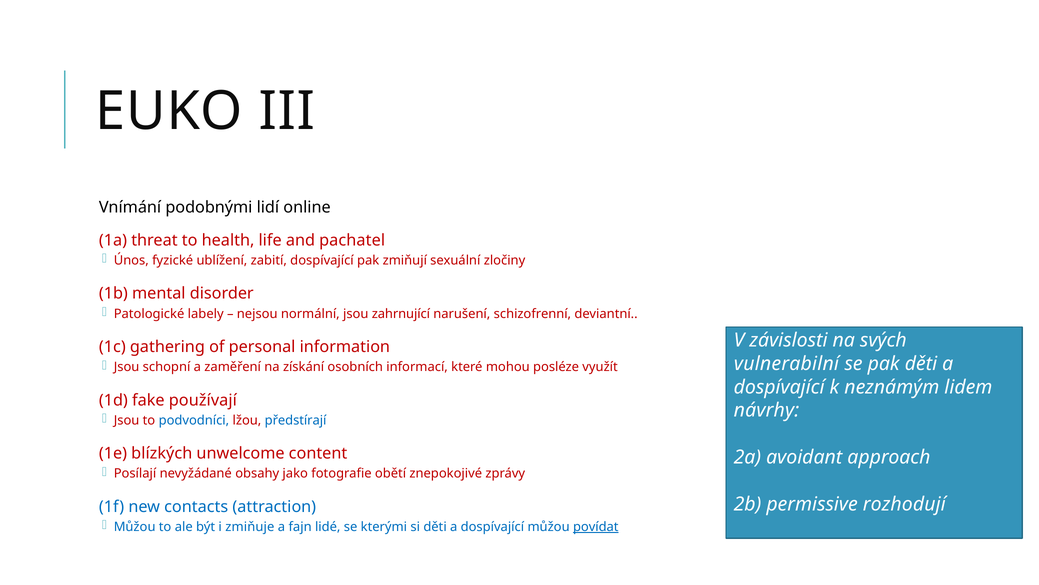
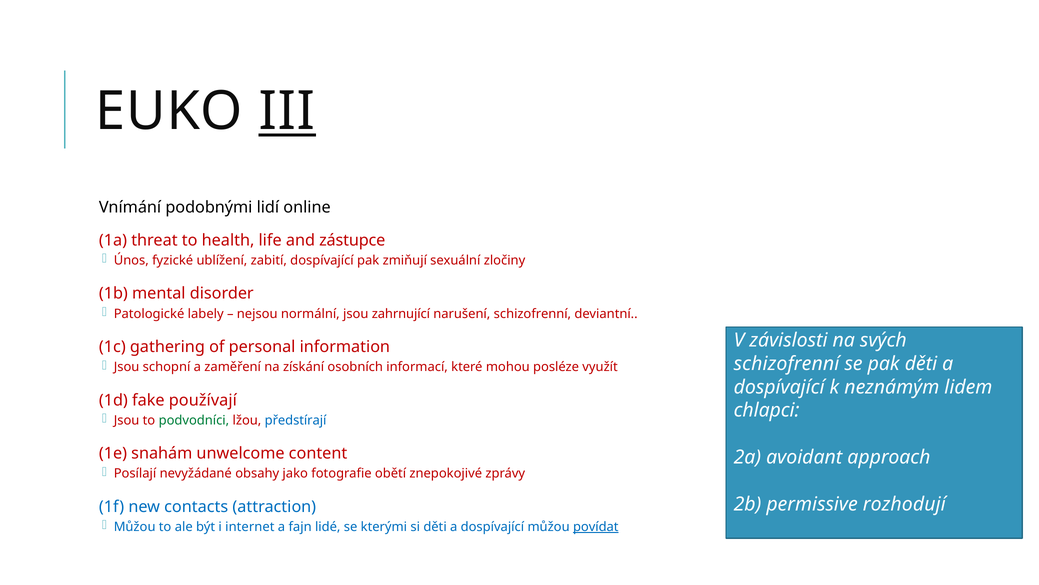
III underline: none -> present
pachatel: pachatel -> zástupce
vulnerabilní at (786, 363): vulnerabilní -> schizofrenní
návrhy: návrhy -> chlapci
podvodníci colour: blue -> green
blízkých: blízkých -> snahám
zmiňuje: zmiňuje -> internet
